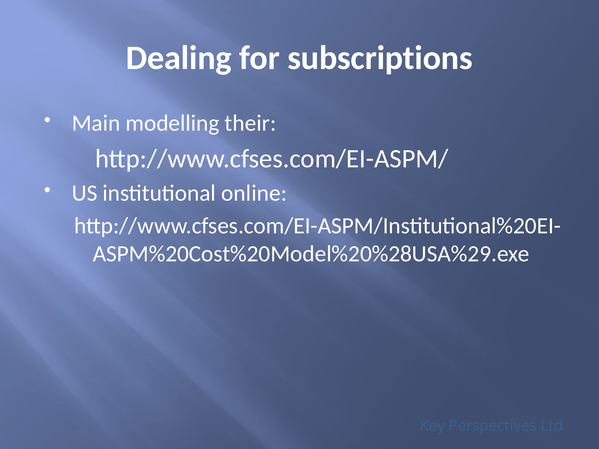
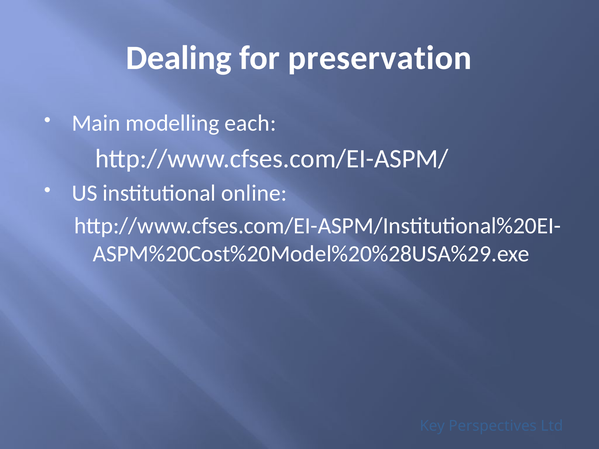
subscriptions: subscriptions -> preservation
their: their -> each
